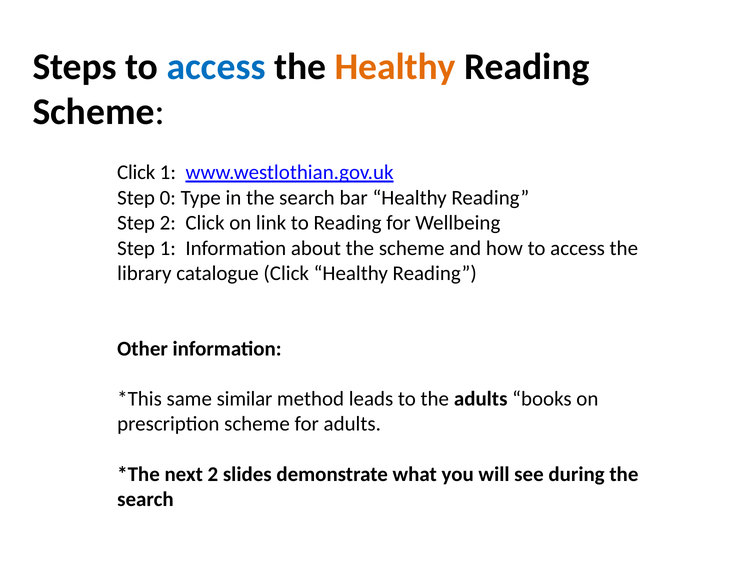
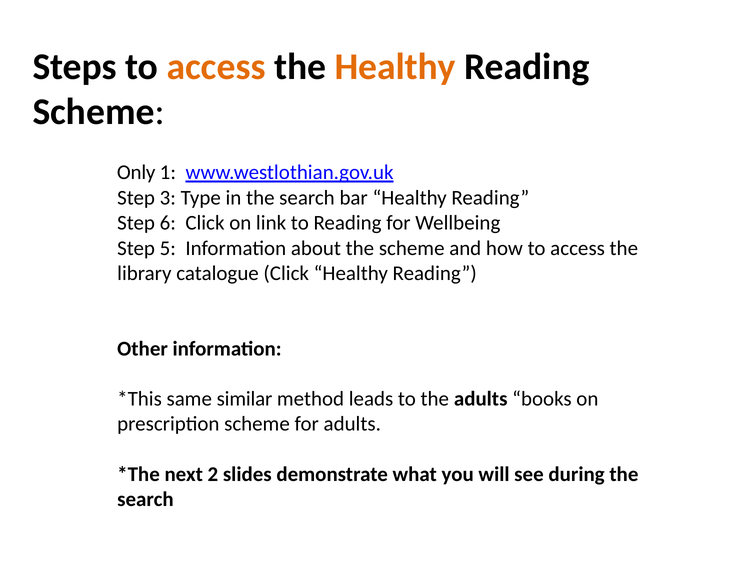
access at (216, 67) colour: blue -> orange
Click at (136, 172): Click -> Only
0: 0 -> 3
Step 2: 2 -> 6
Step 1: 1 -> 5
